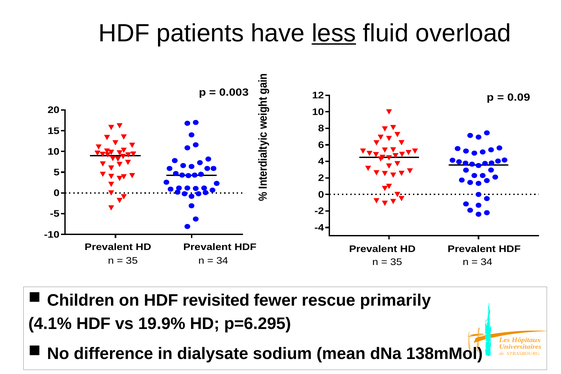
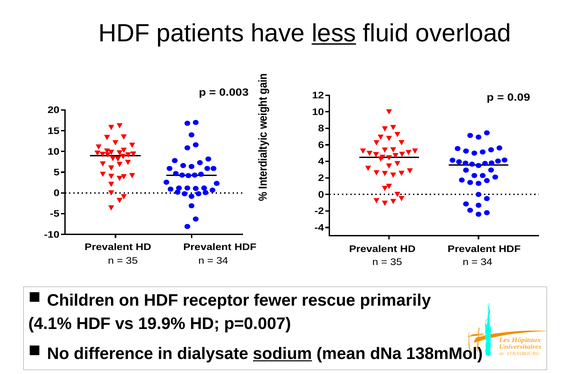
revisited: revisited -> receptor
p=6.295: p=6.295 -> p=0.007
sodium underline: none -> present
